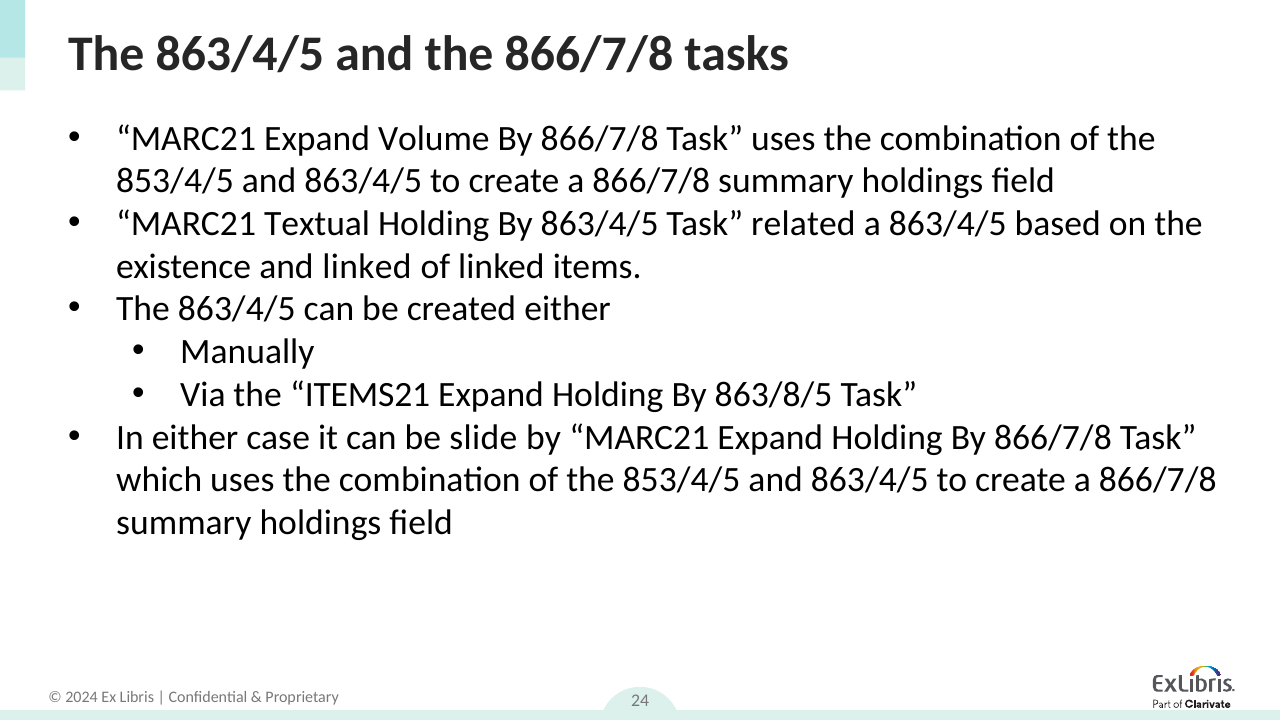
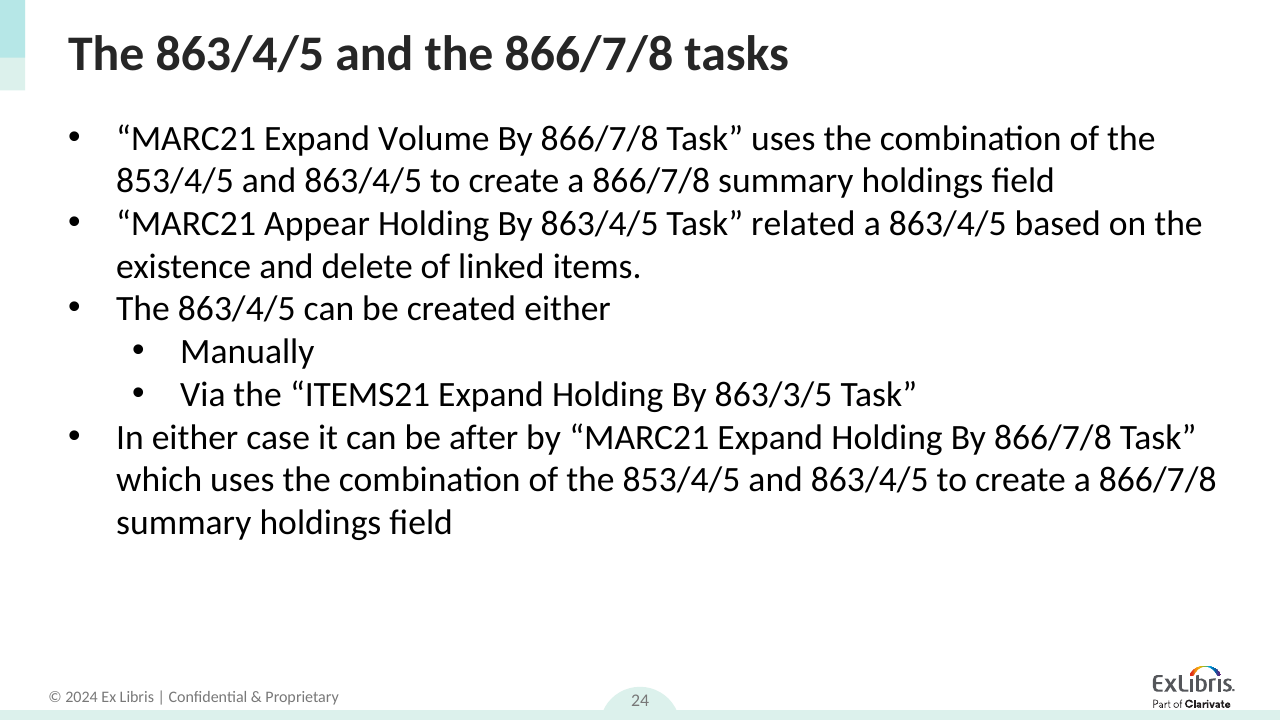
Textual: Textual -> Appear
and linked: linked -> delete
863/8/5: 863/8/5 -> 863/3/5
slide: slide -> after
